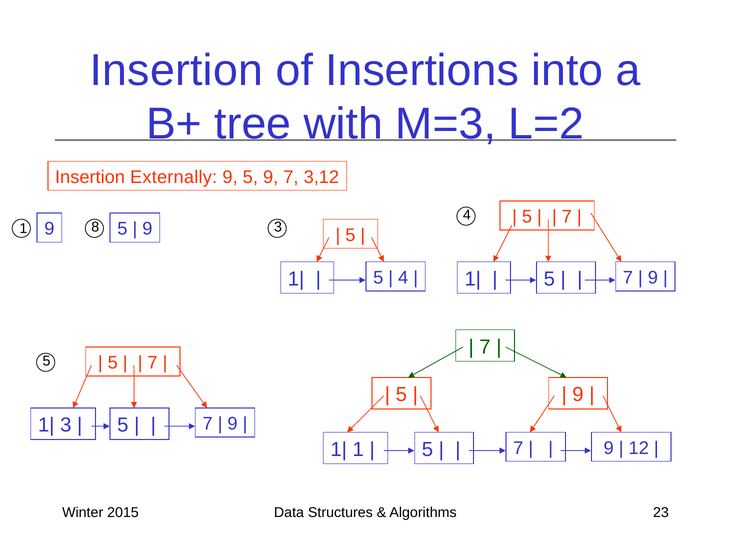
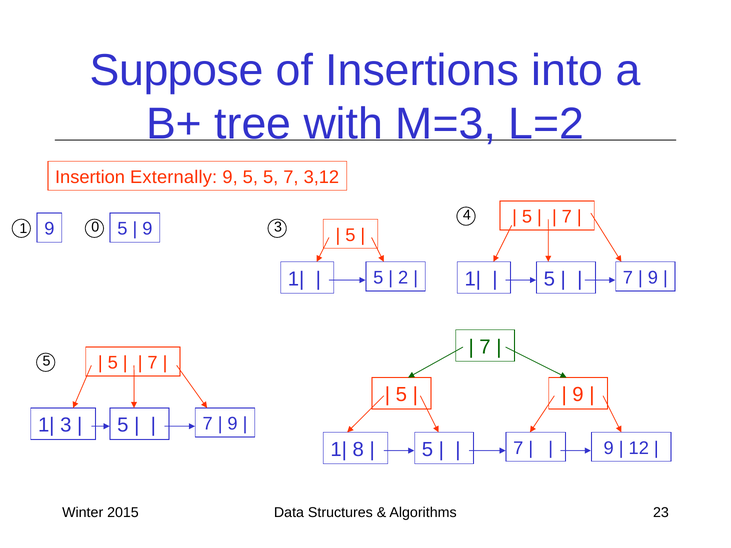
Insertion at (176, 71): Insertion -> Suppose
5 9: 9 -> 5
8: 8 -> 0
4 at (403, 278): 4 -> 2
1 at (358, 450): 1 -> 8
